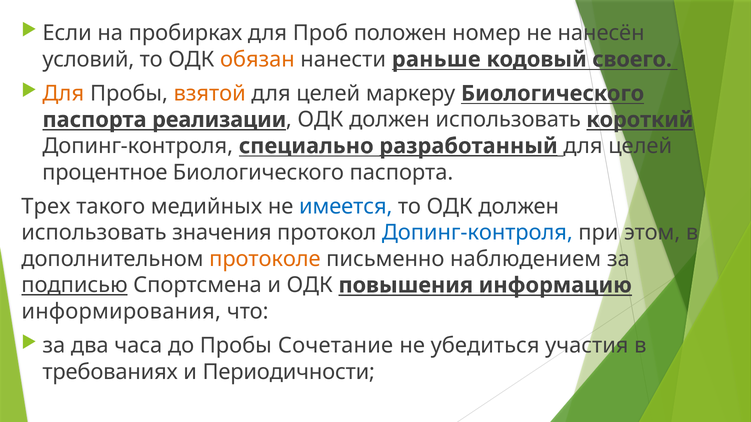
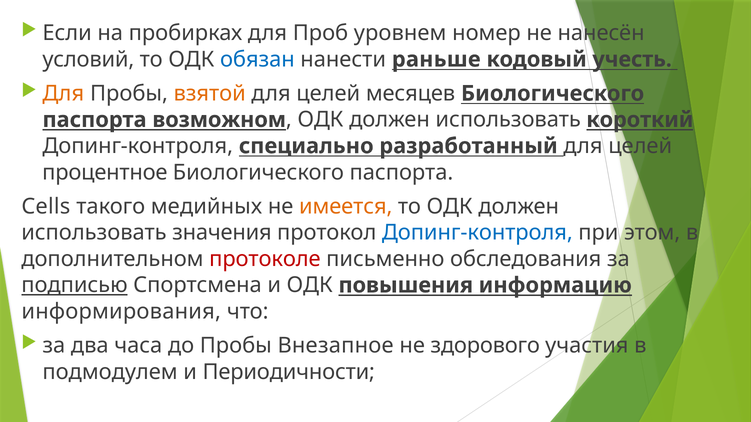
положен: положен -> уровнем
обязан colour: orange -> blue
своего: своего -> учесть
маркеру: маркеру -> месяцев
реализации: реализации -> возможном
разработанный underline: present -> none
Трех: Трех -> Cells
имеется colour: blue -> orange
протоколе colour: orange -> red
наблюдением: наблюдением -> обследования
Сочетание: Сочетание -> Внезапное
убедиться: убедиться -> здорового
требованиях: требованиях -> подмодулем
